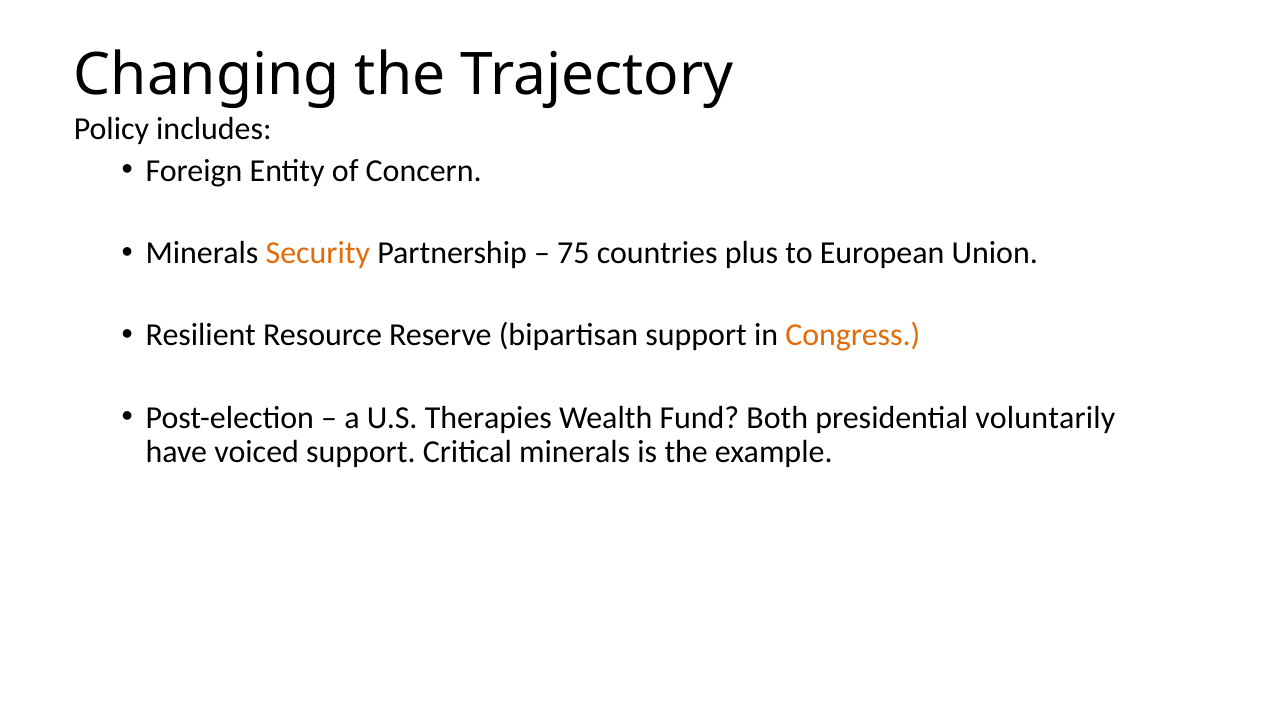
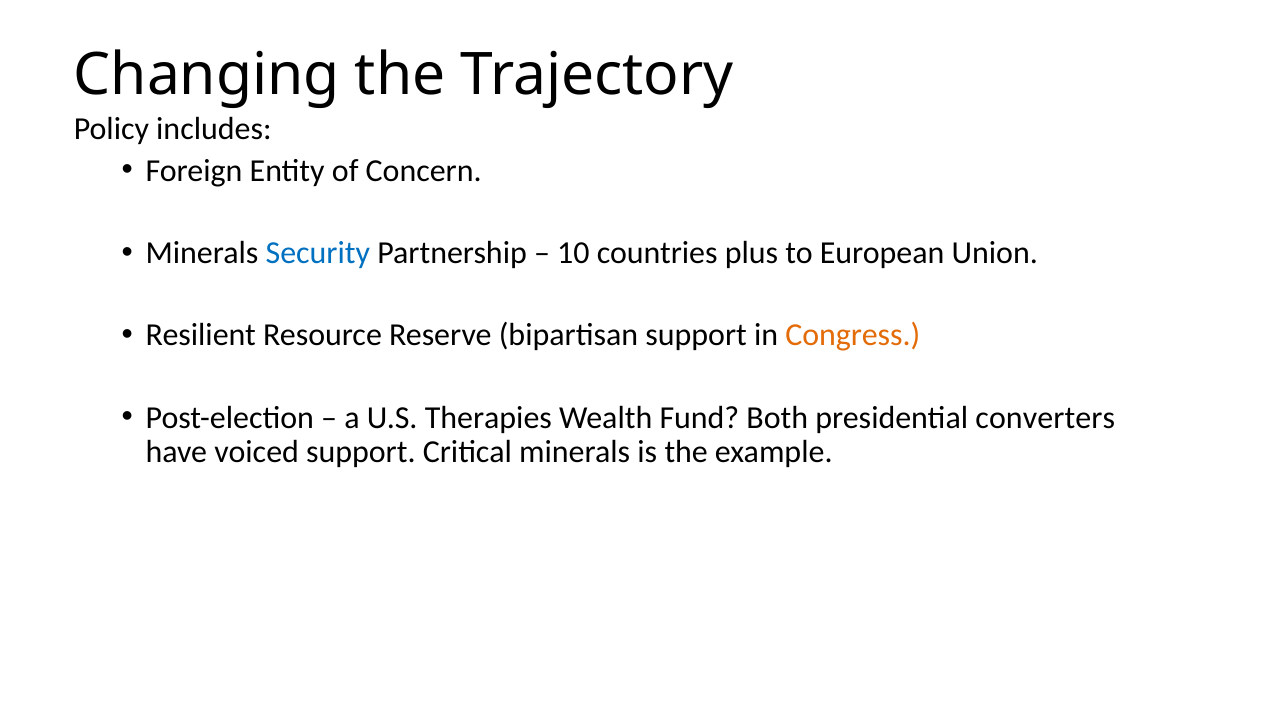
Security colour: orange -> blue
75: 75 -> 10
voluntarily: voluntarily -> converters
